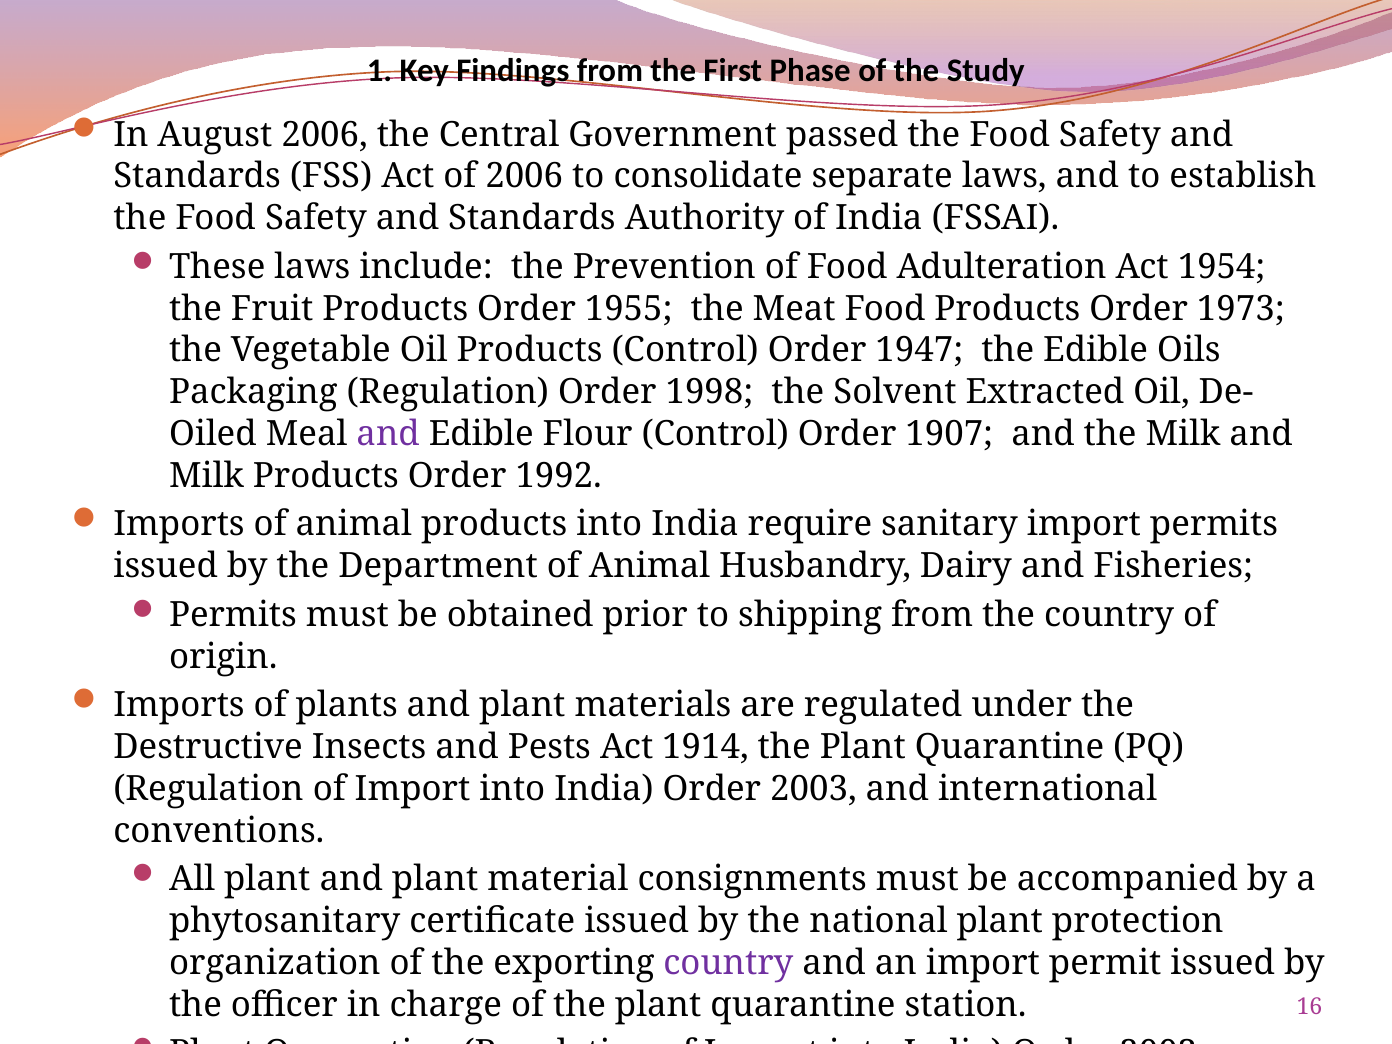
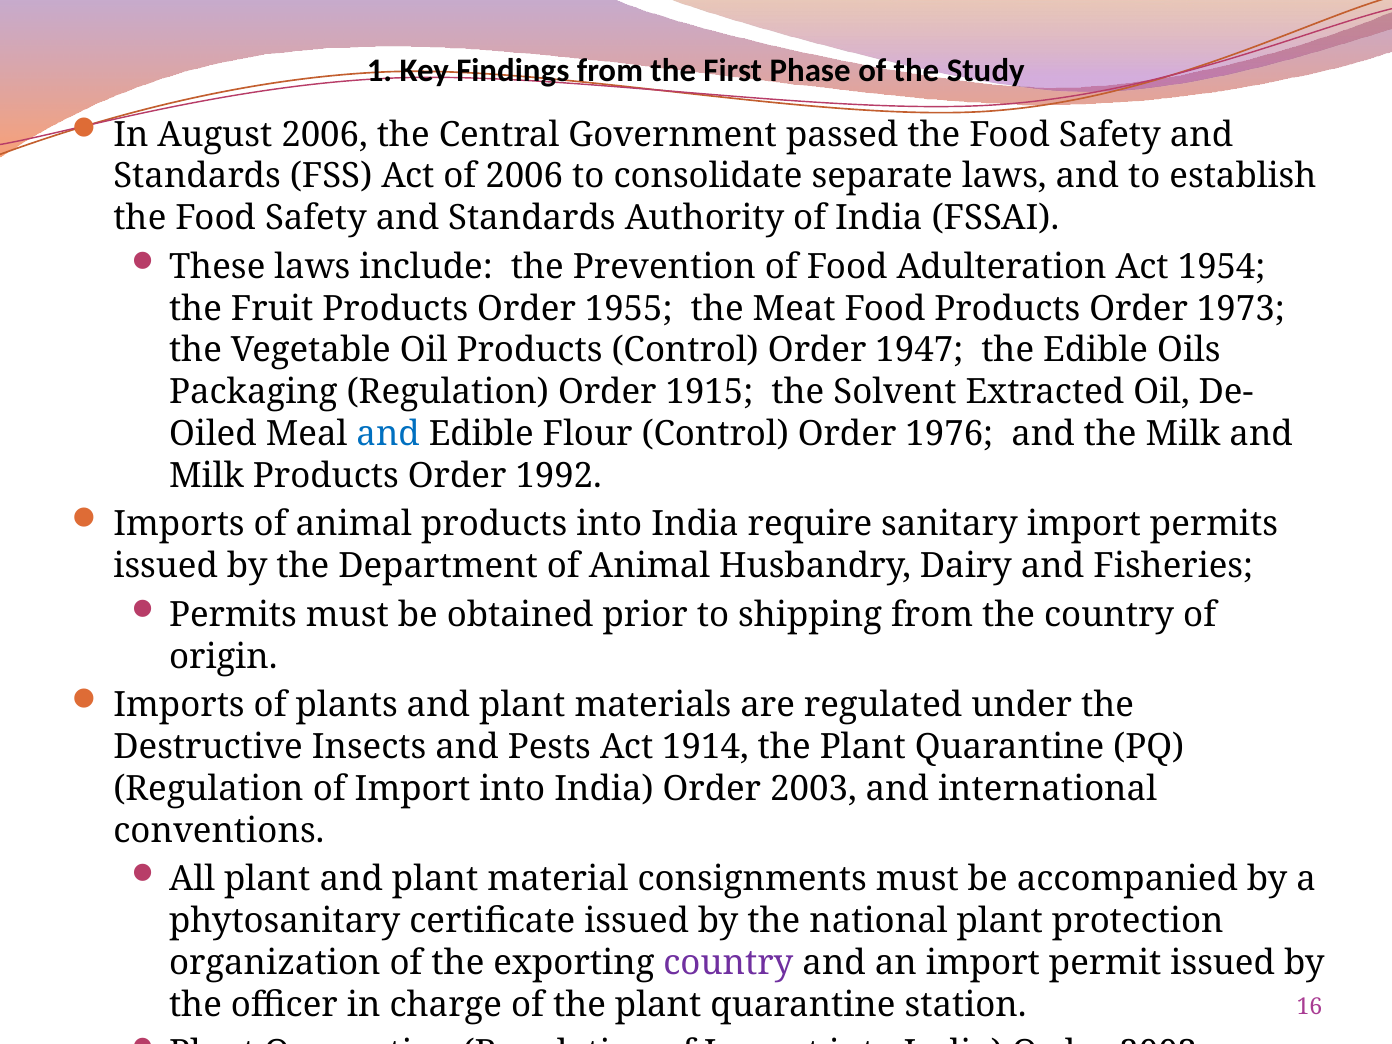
1998: 1998 -> 1915
and at (388, 434) colour: purple -> blue
1907: 1907 -> 1976
